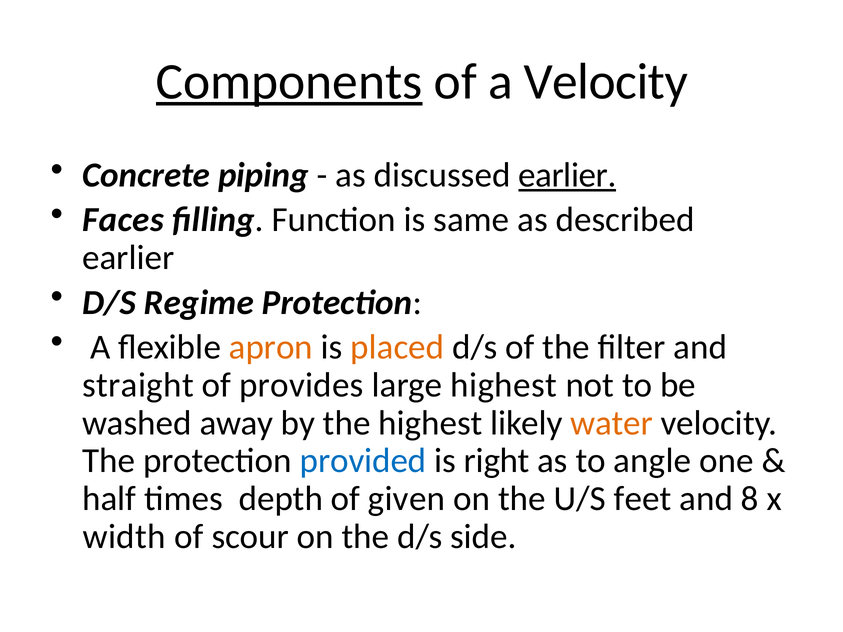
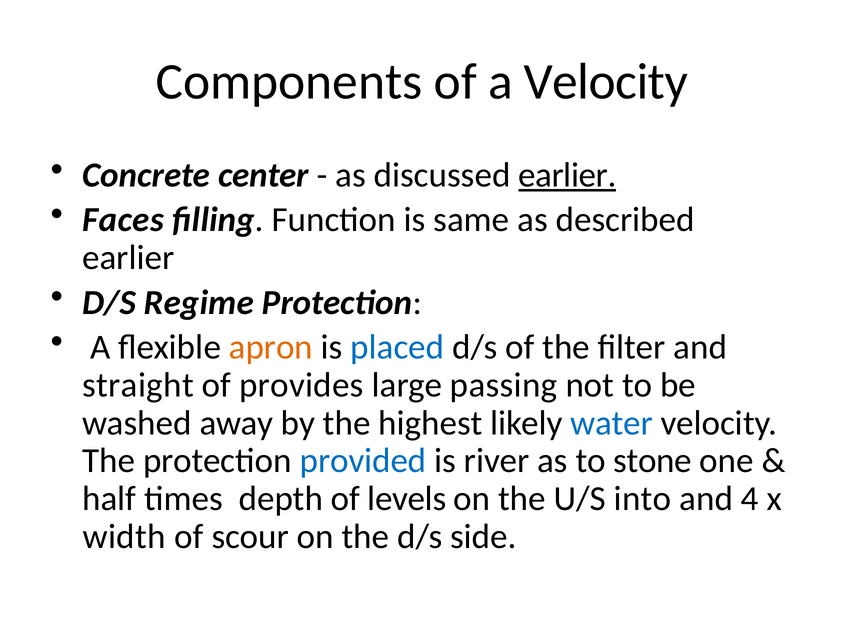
Components underline: present -> none
piping: piping -> center
placed colour: orange -> blue
large highest: highest -> passing
water colour: orange -> blue
right: right -> river
angle: angle -> stone
given: given -> levels
feet: feet -> into
8: 8 -> 4
